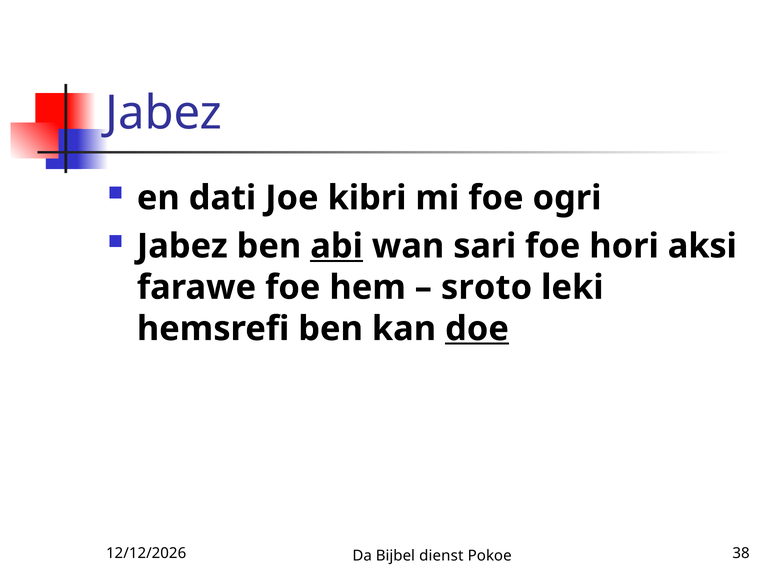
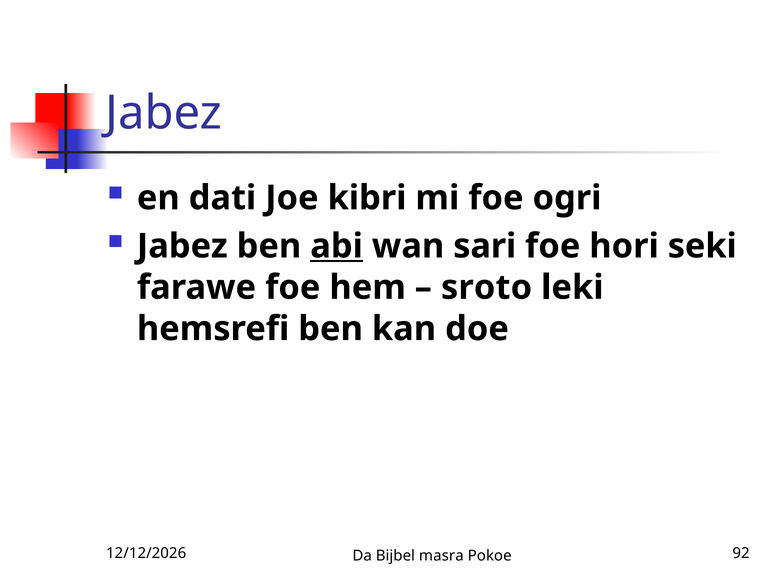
aksi: aksi -> seki
doe underline: present -> none
dienst: dienst -> masra
38: 38 -> 92
